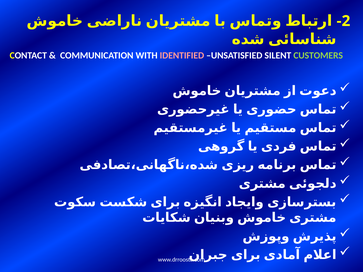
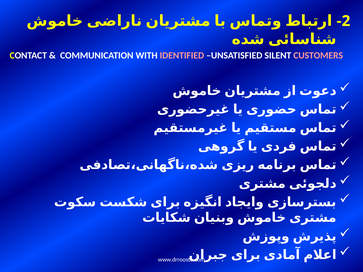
CUSTOMERS colour: light green -> pink
